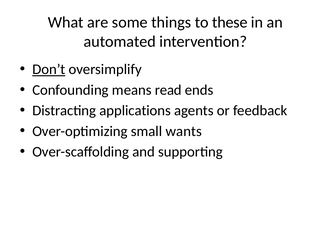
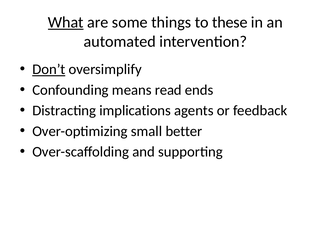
What underline: none -> present
applications: applications -> implications
wants: wants -> better
